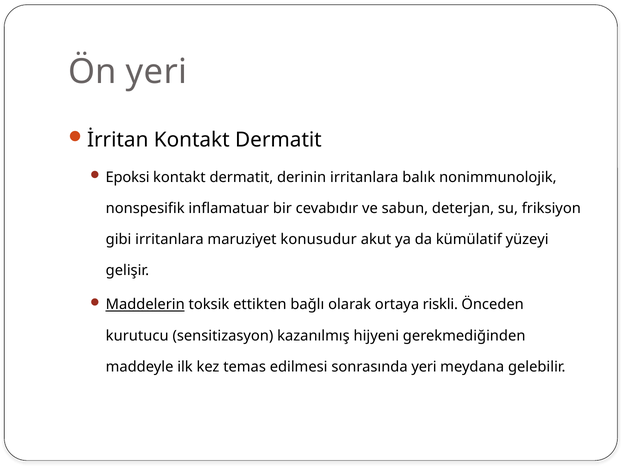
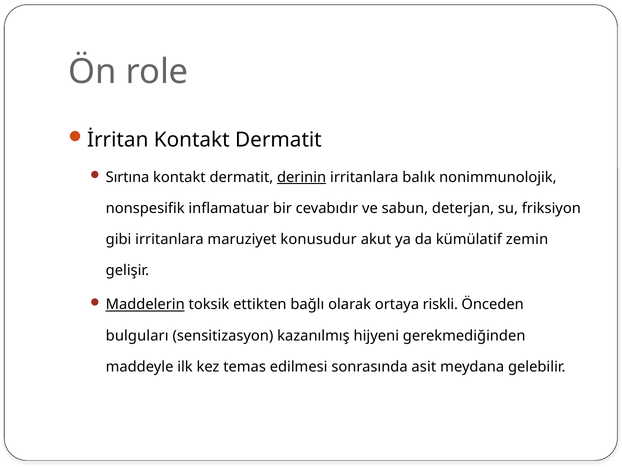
Ön yeri: yeri -> role
Epoksi: Epoksi -> Sırtına
derinin underline: none -> present
yüzeyi: yüzeyi -> zemin
kurutucu: kurutucu -> bulguları
sonrasında yeri: yeri -> asit
